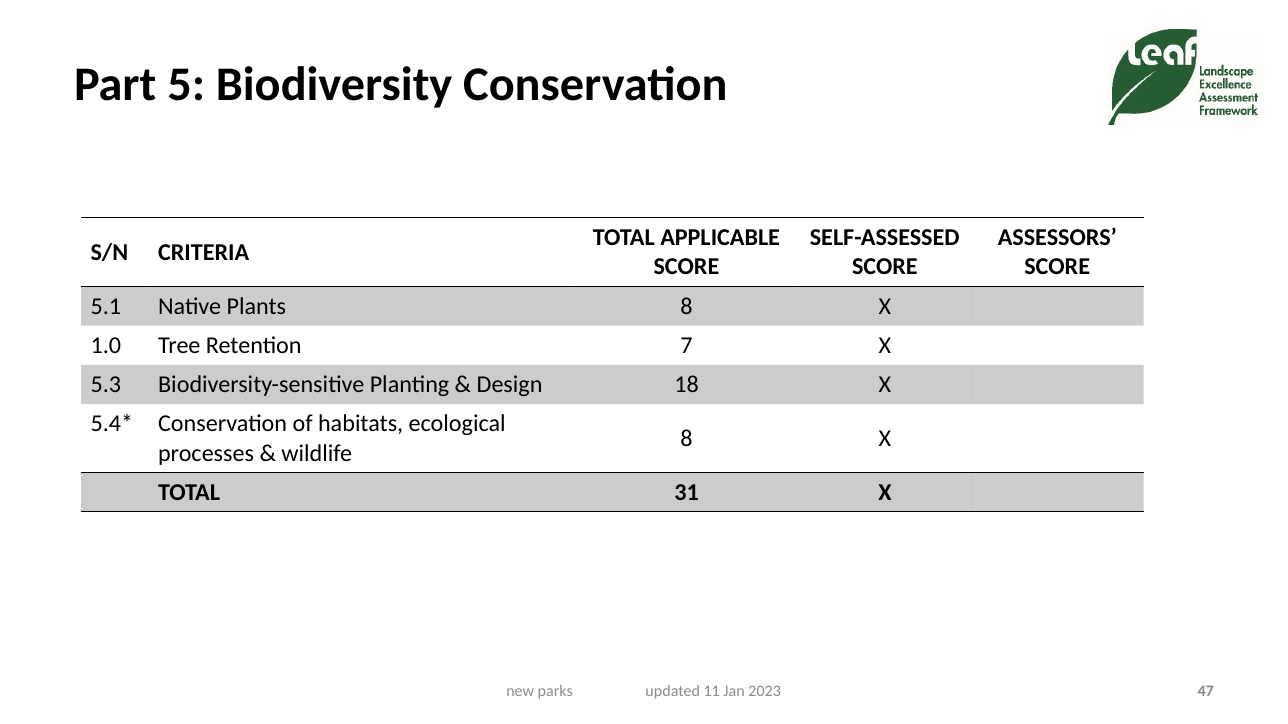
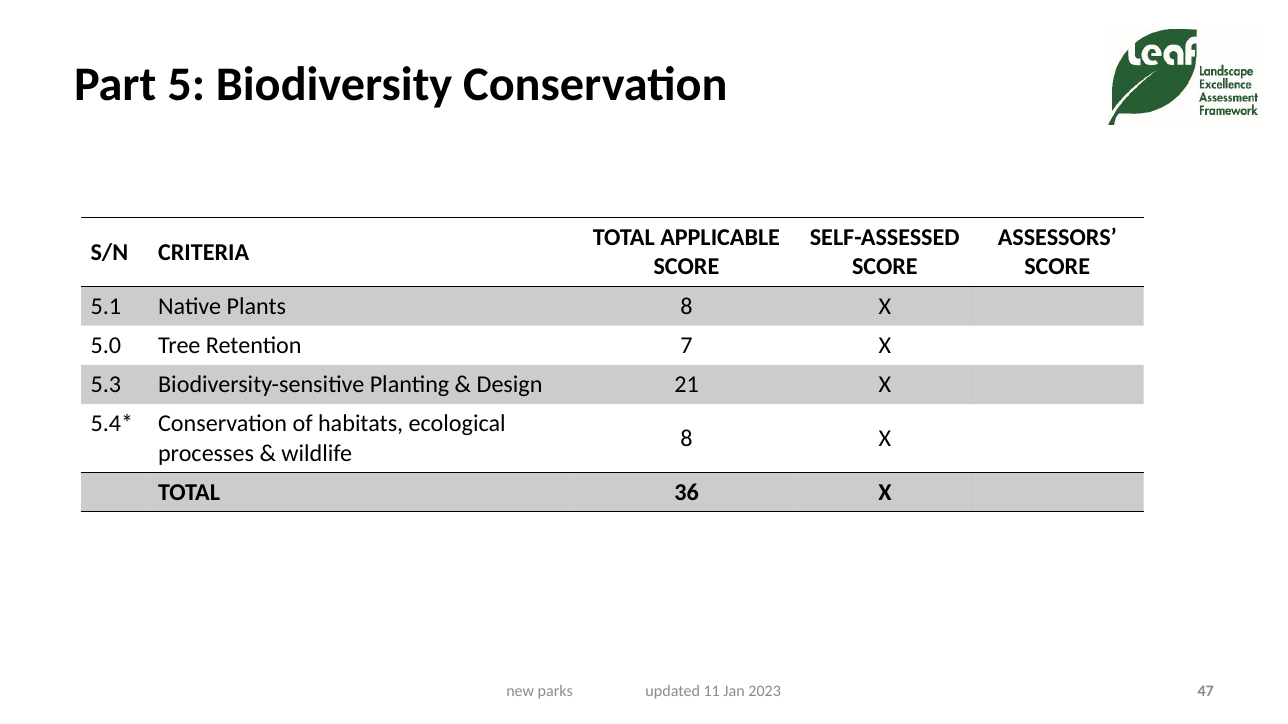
1.0: 1.0 -> 5.0
18: 18 -> 21
31: 31 -> 36
